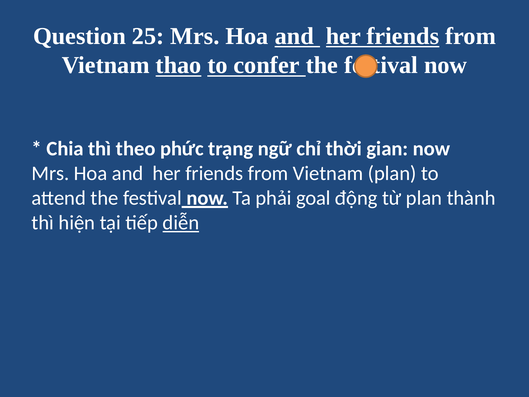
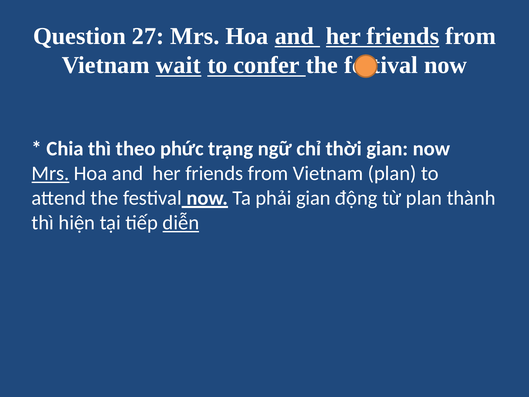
25: 25 -> 27
thao: thao -> wait
Mrs at (50, 173) underline: none -> present
phải goal: goal -> gian
